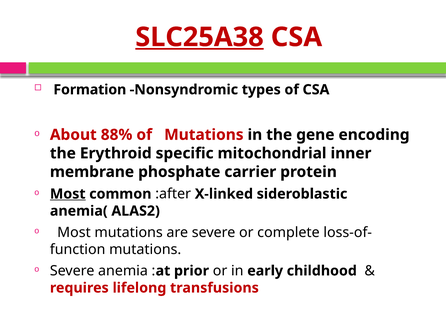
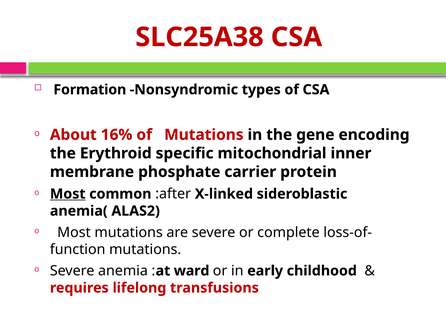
SLC25A38 underline: present -> none
88%: 88% -> 16%
prior: prior -> ward
